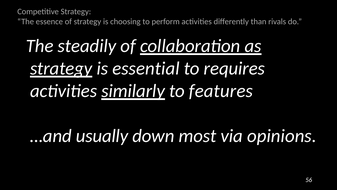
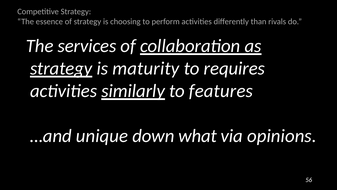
steadily: steadily -> services
essential: essential -> maturity
usually: usually -> unique
most: most -> what
